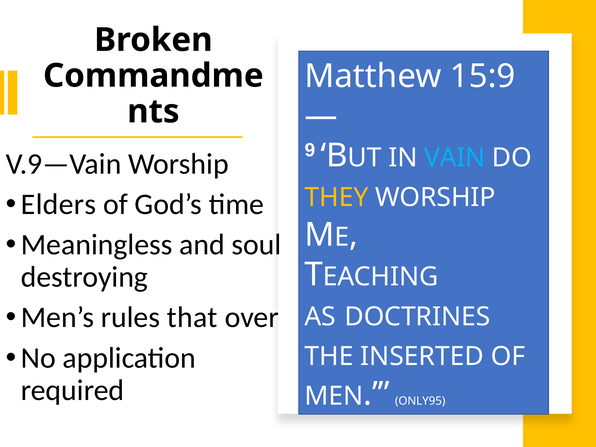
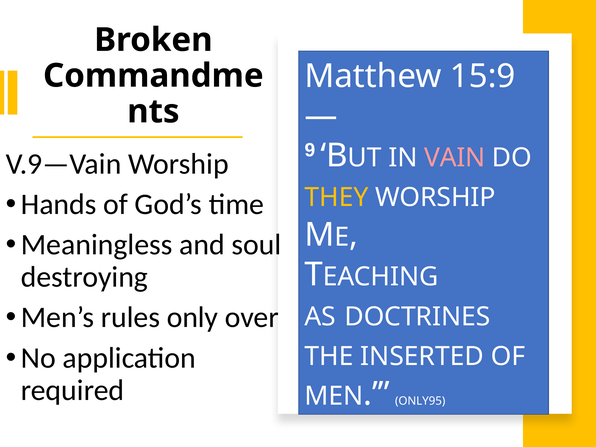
VAIN colour: light blue -> pink
Elders: Elders -> Hands
that: that -> only
